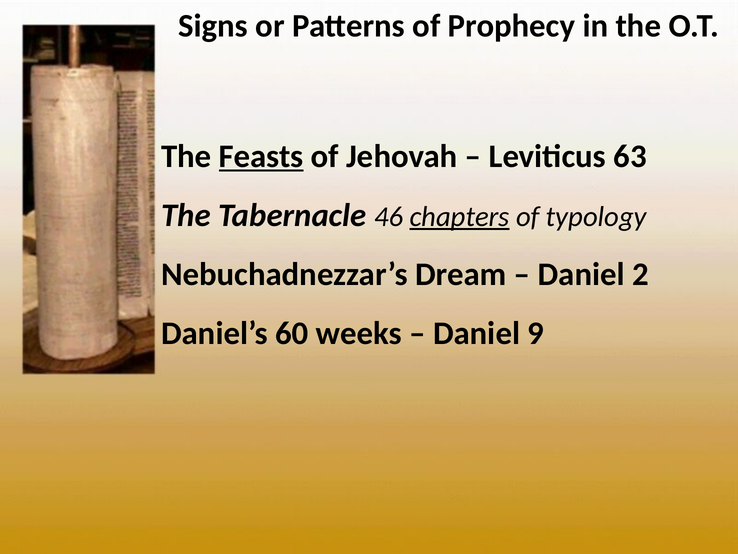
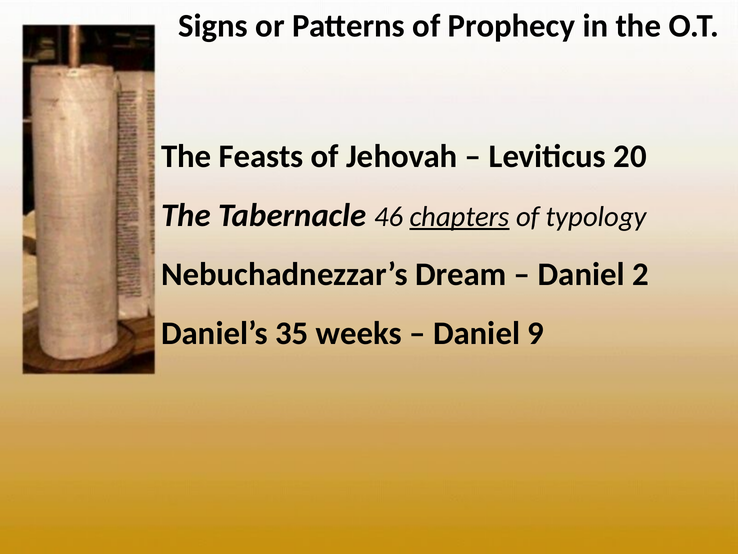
Feasts underline: present -> none
63: 63 -> 20
60: 60 -> 35
